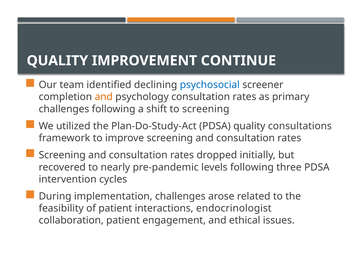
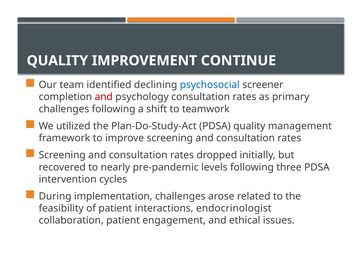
and at (104, 97) colour: orange -> red
to screening: screening -> teamwork
consultations: consultations -> management
